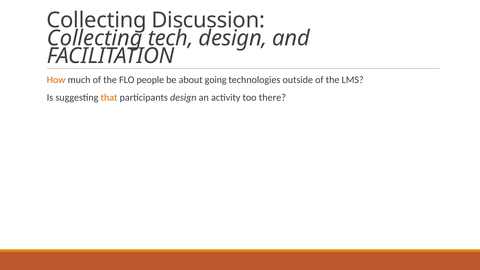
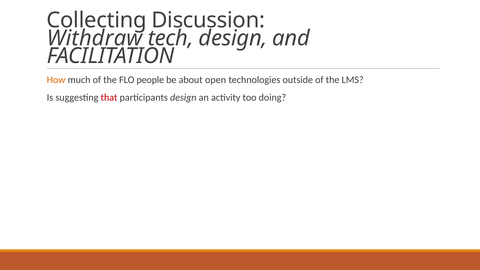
Collecting at (95, 38): Collecting -> Withdraw
going: going -> open
that colour: orange -> red
there: there -> doing
